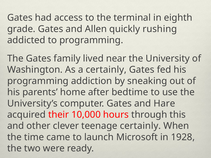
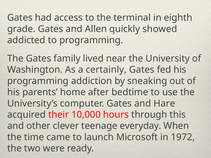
rushing: rushing -> showed
teenage certainly: certainly -> everyday
1928: 1928 -> 1972
